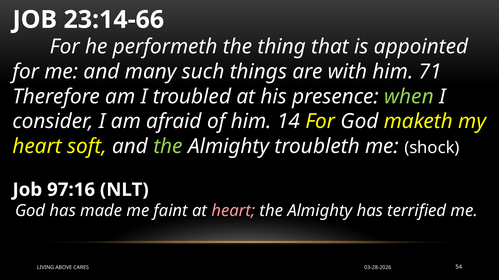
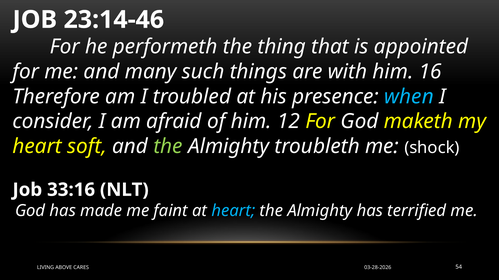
23:14-66: 23:14-66 -> 23:14-46
71: 71 -> 16
when colour: light green -> light blue
14: 14 -> 12
97:16: 97:16 -> 33:16
heart at (233, 211) colour: pink -> light blue
